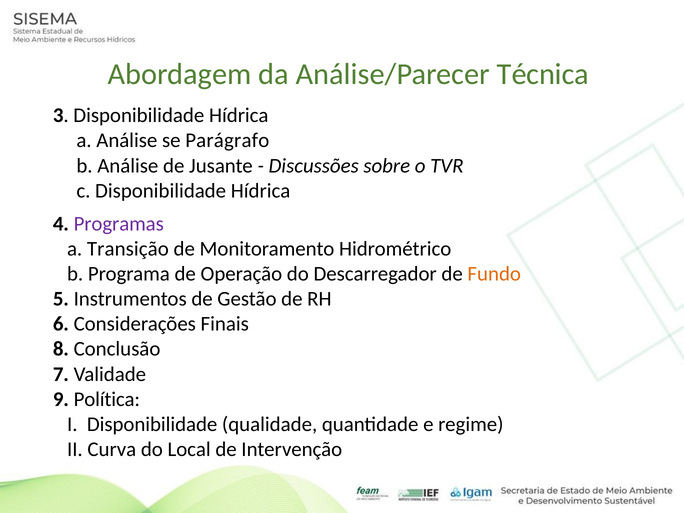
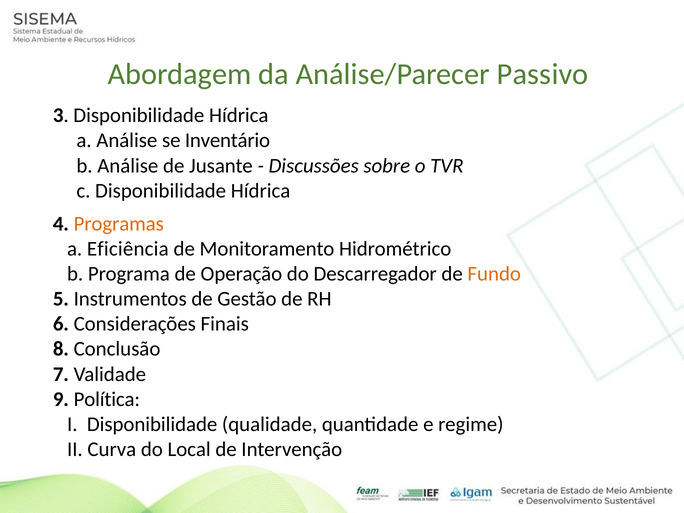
Técnica: Técnica -> Passivo
Parágrafo: Parágrafo -> Inventário
Programas colour: purple -> orange
Transição: Transição -> Eficiência
